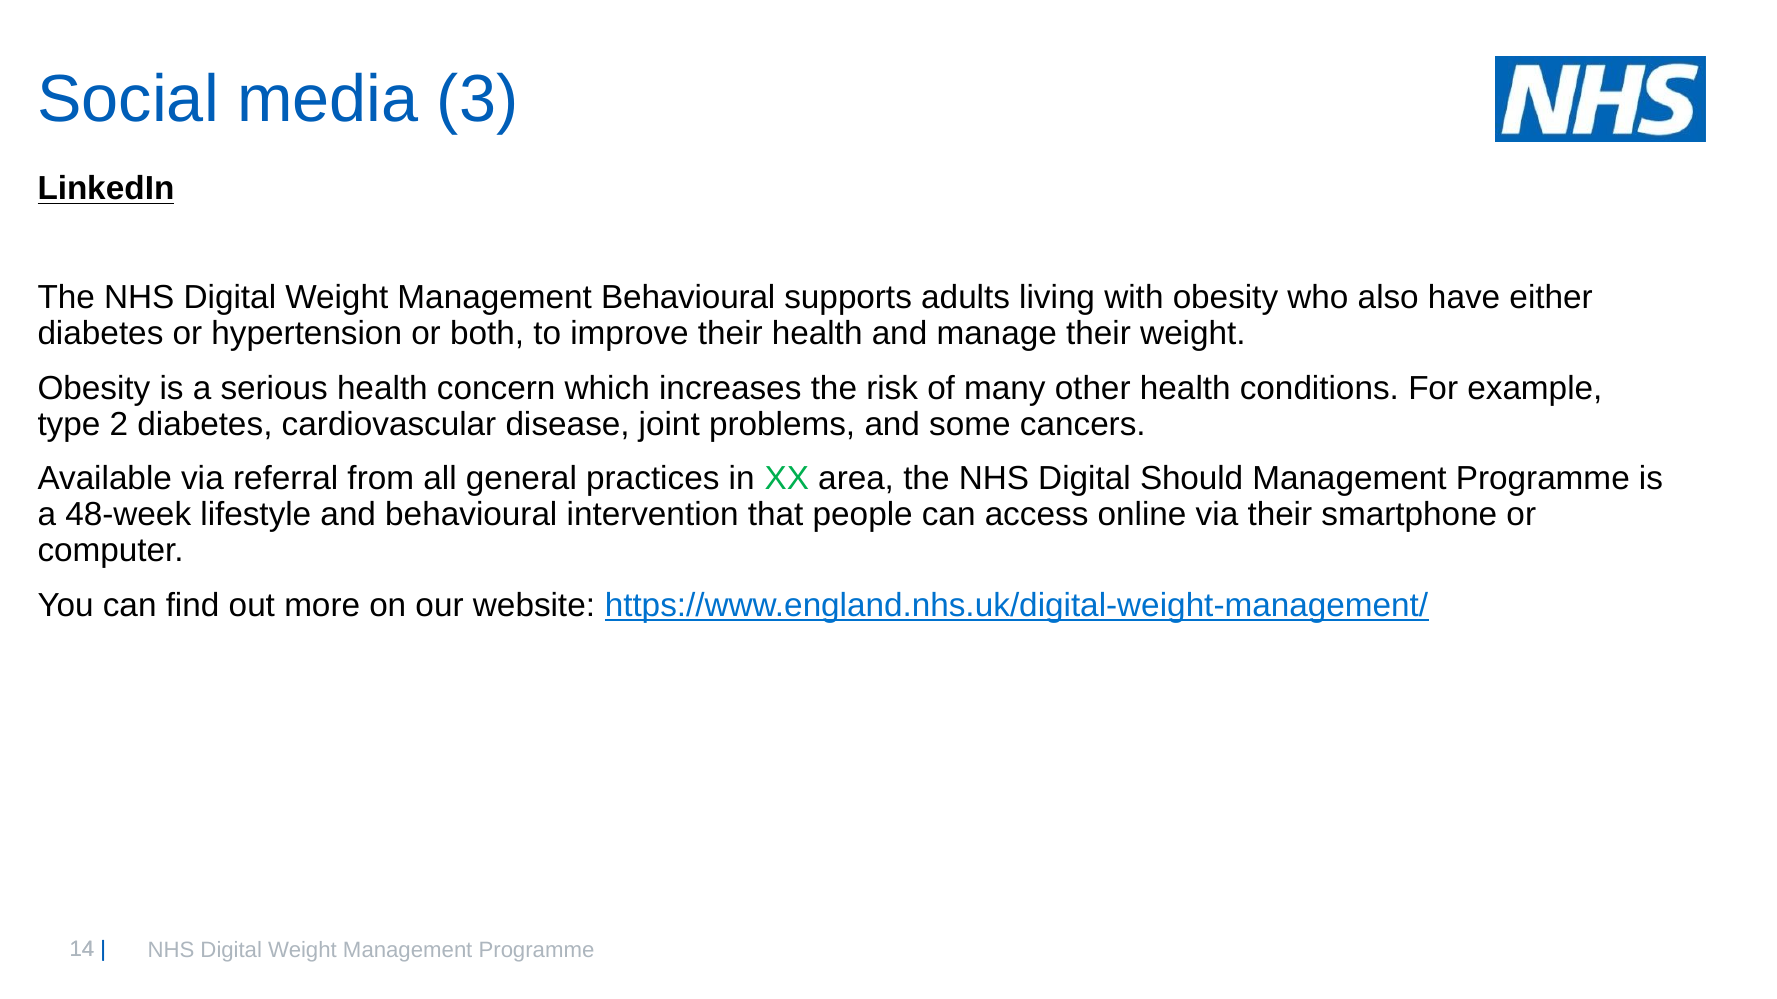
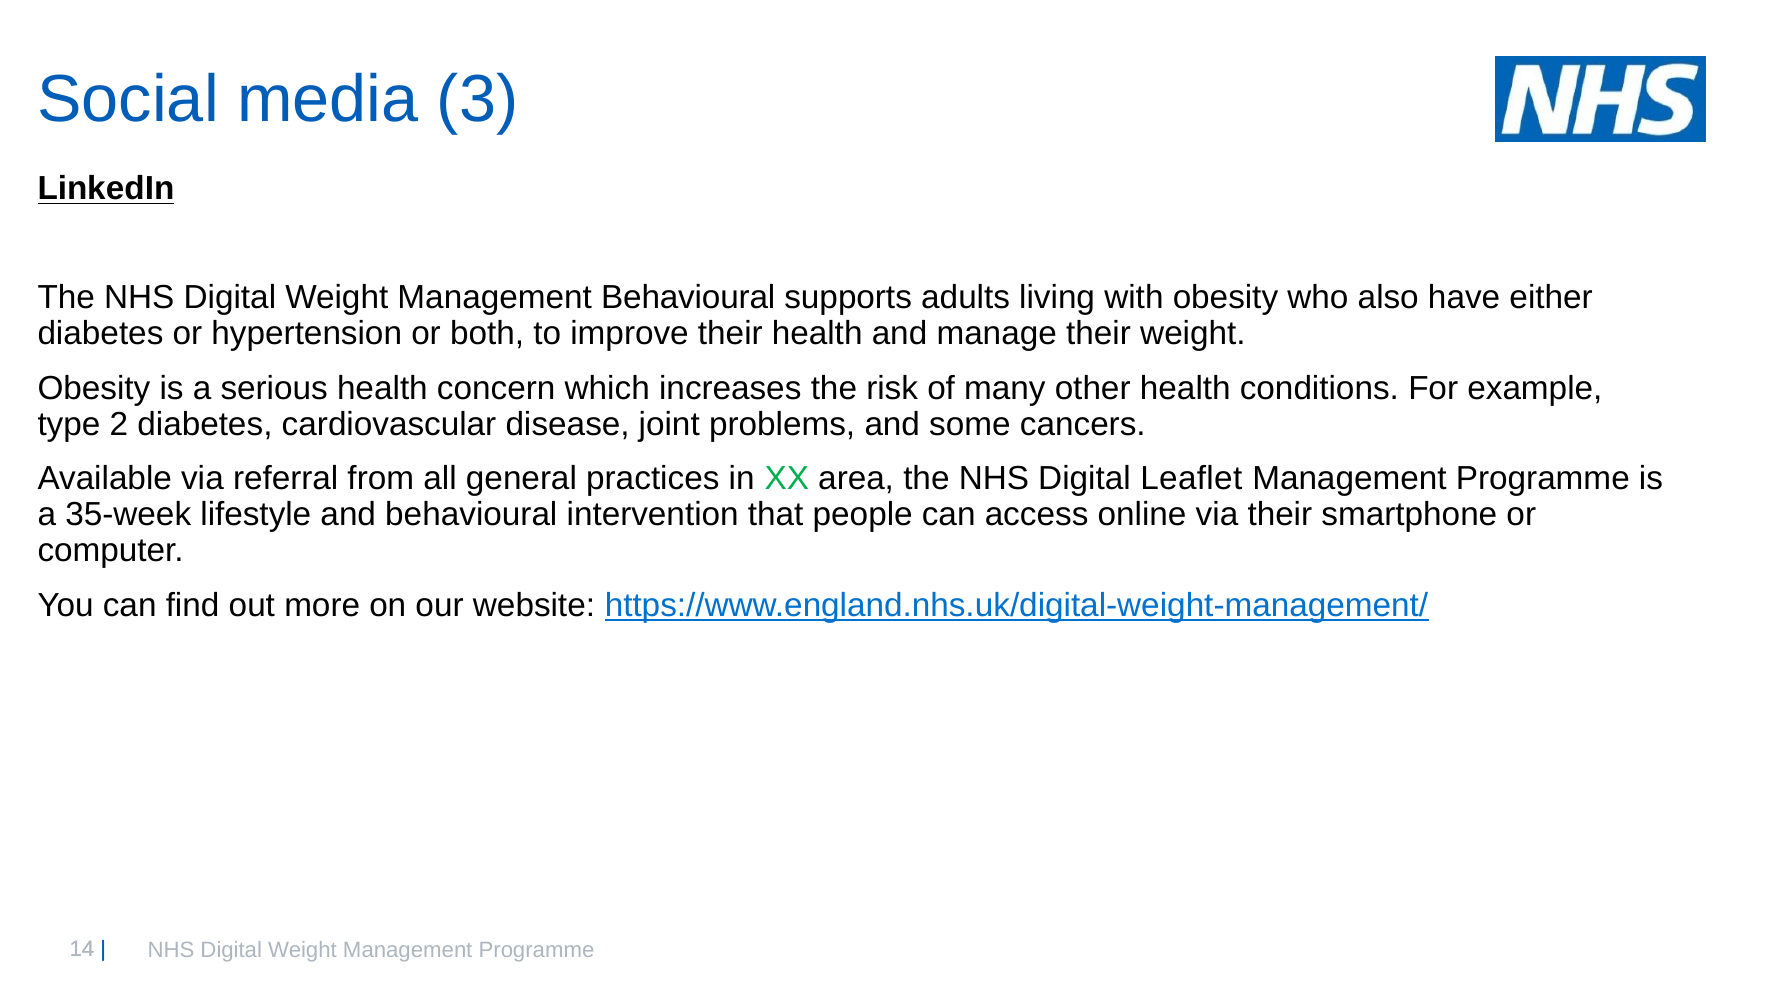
Should: Should -> Leaflet
48-week: 48-week -> 35-week
